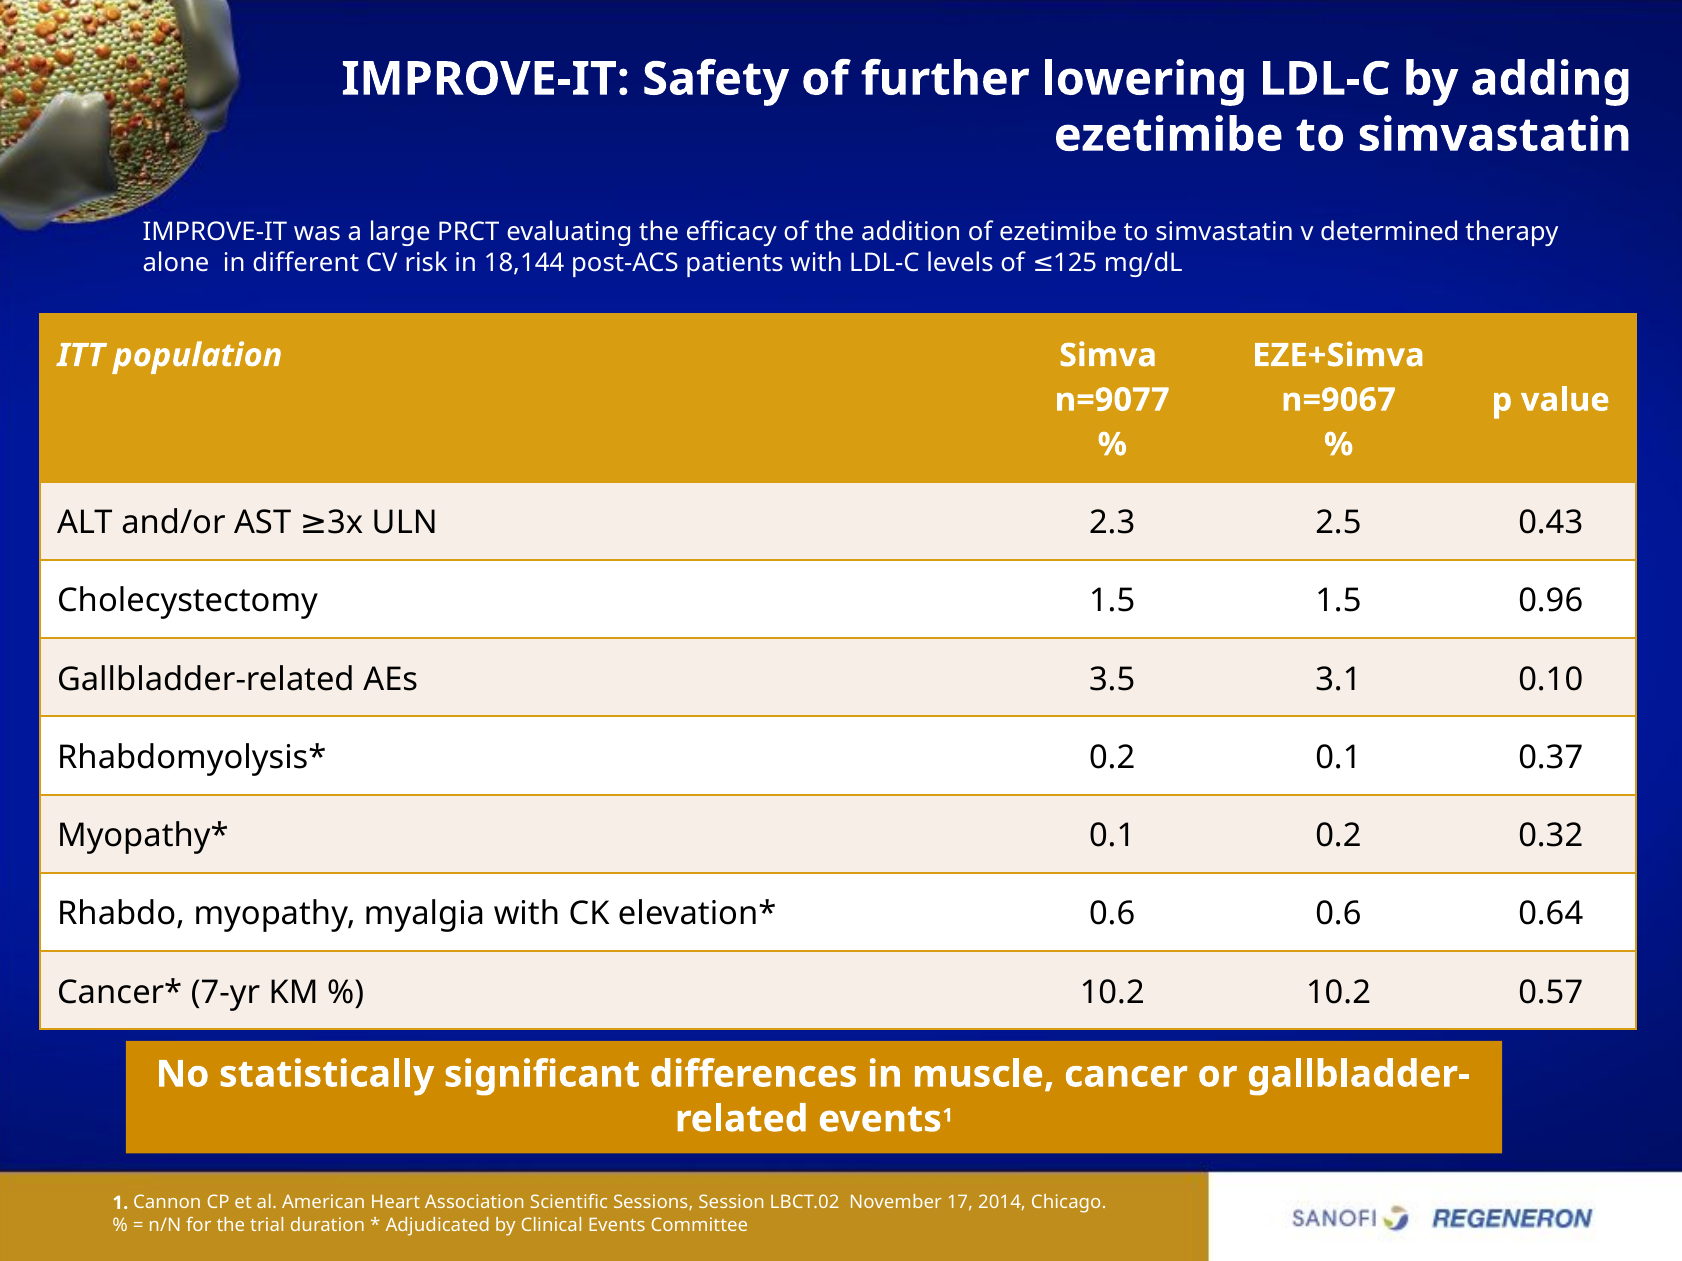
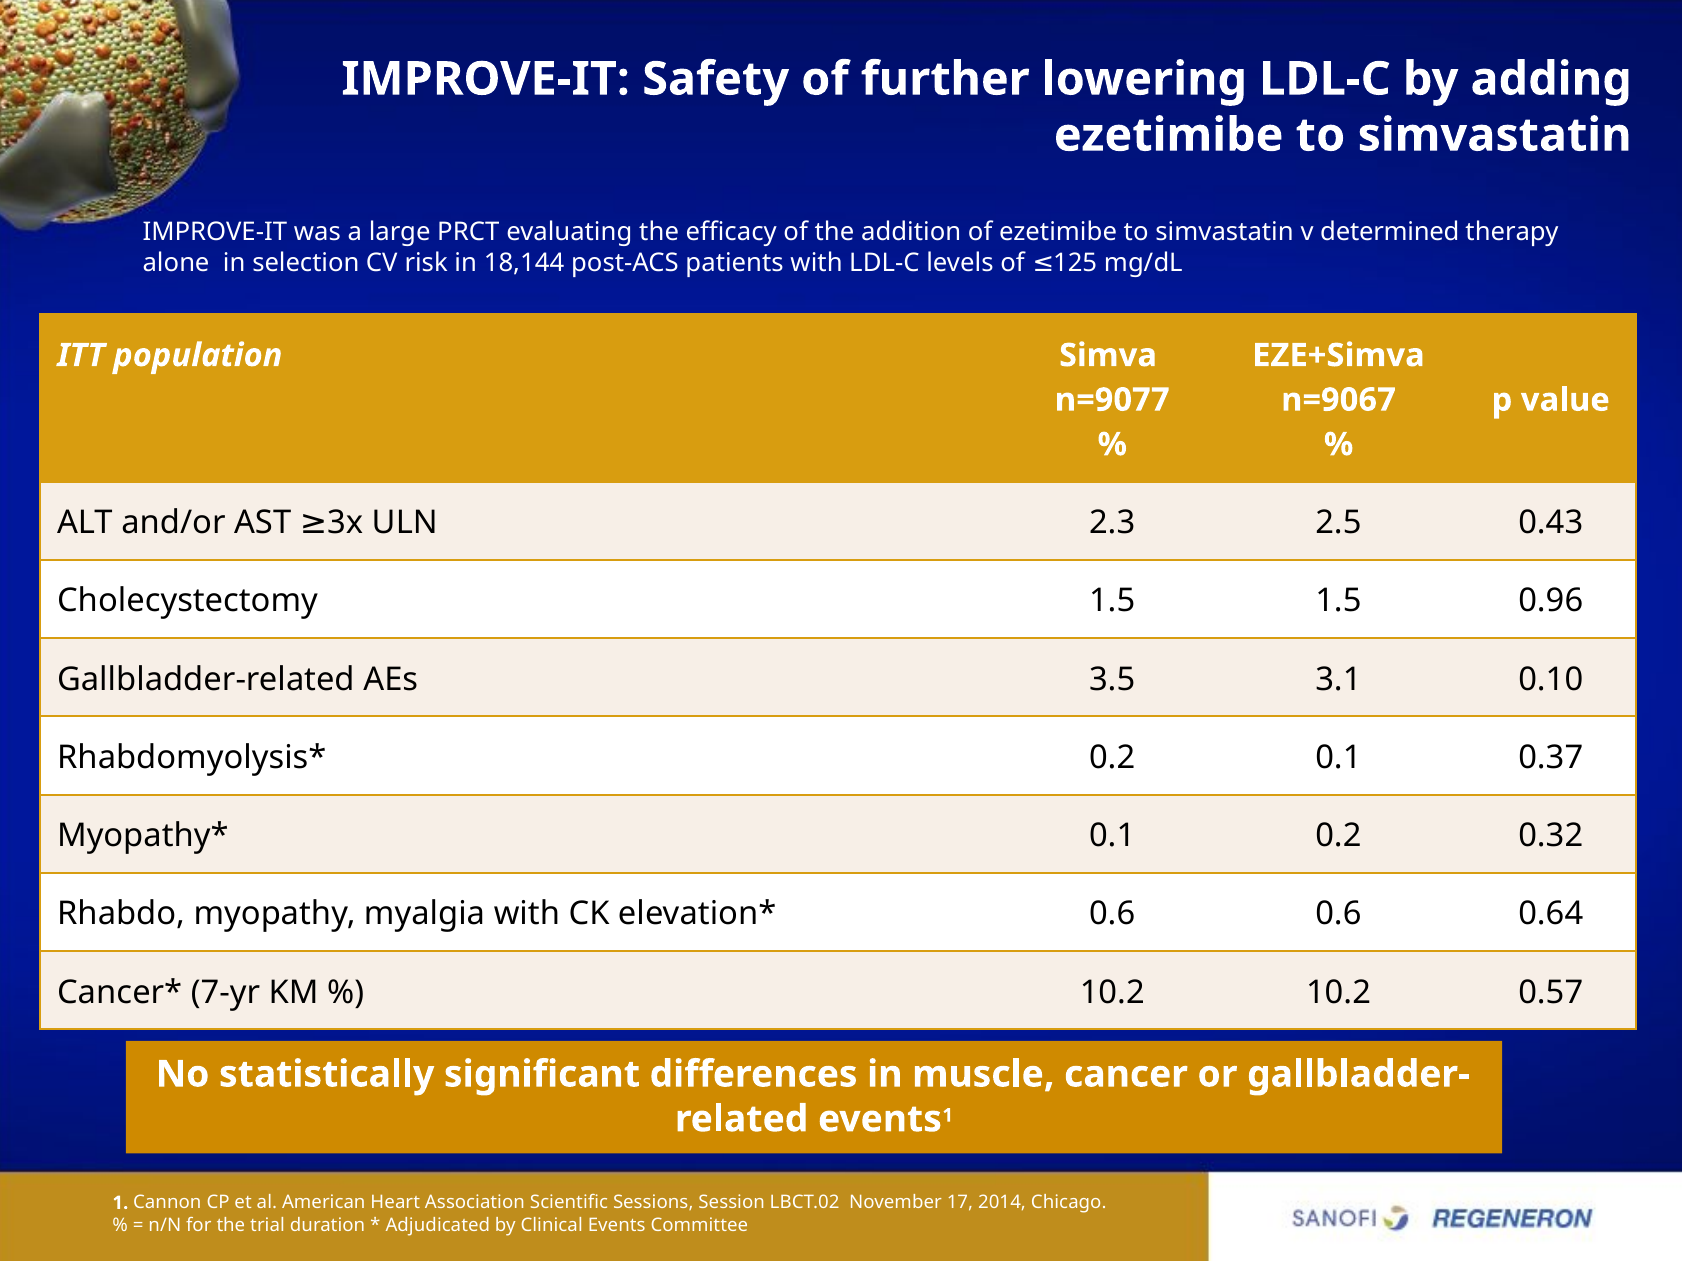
different: different -> selection
